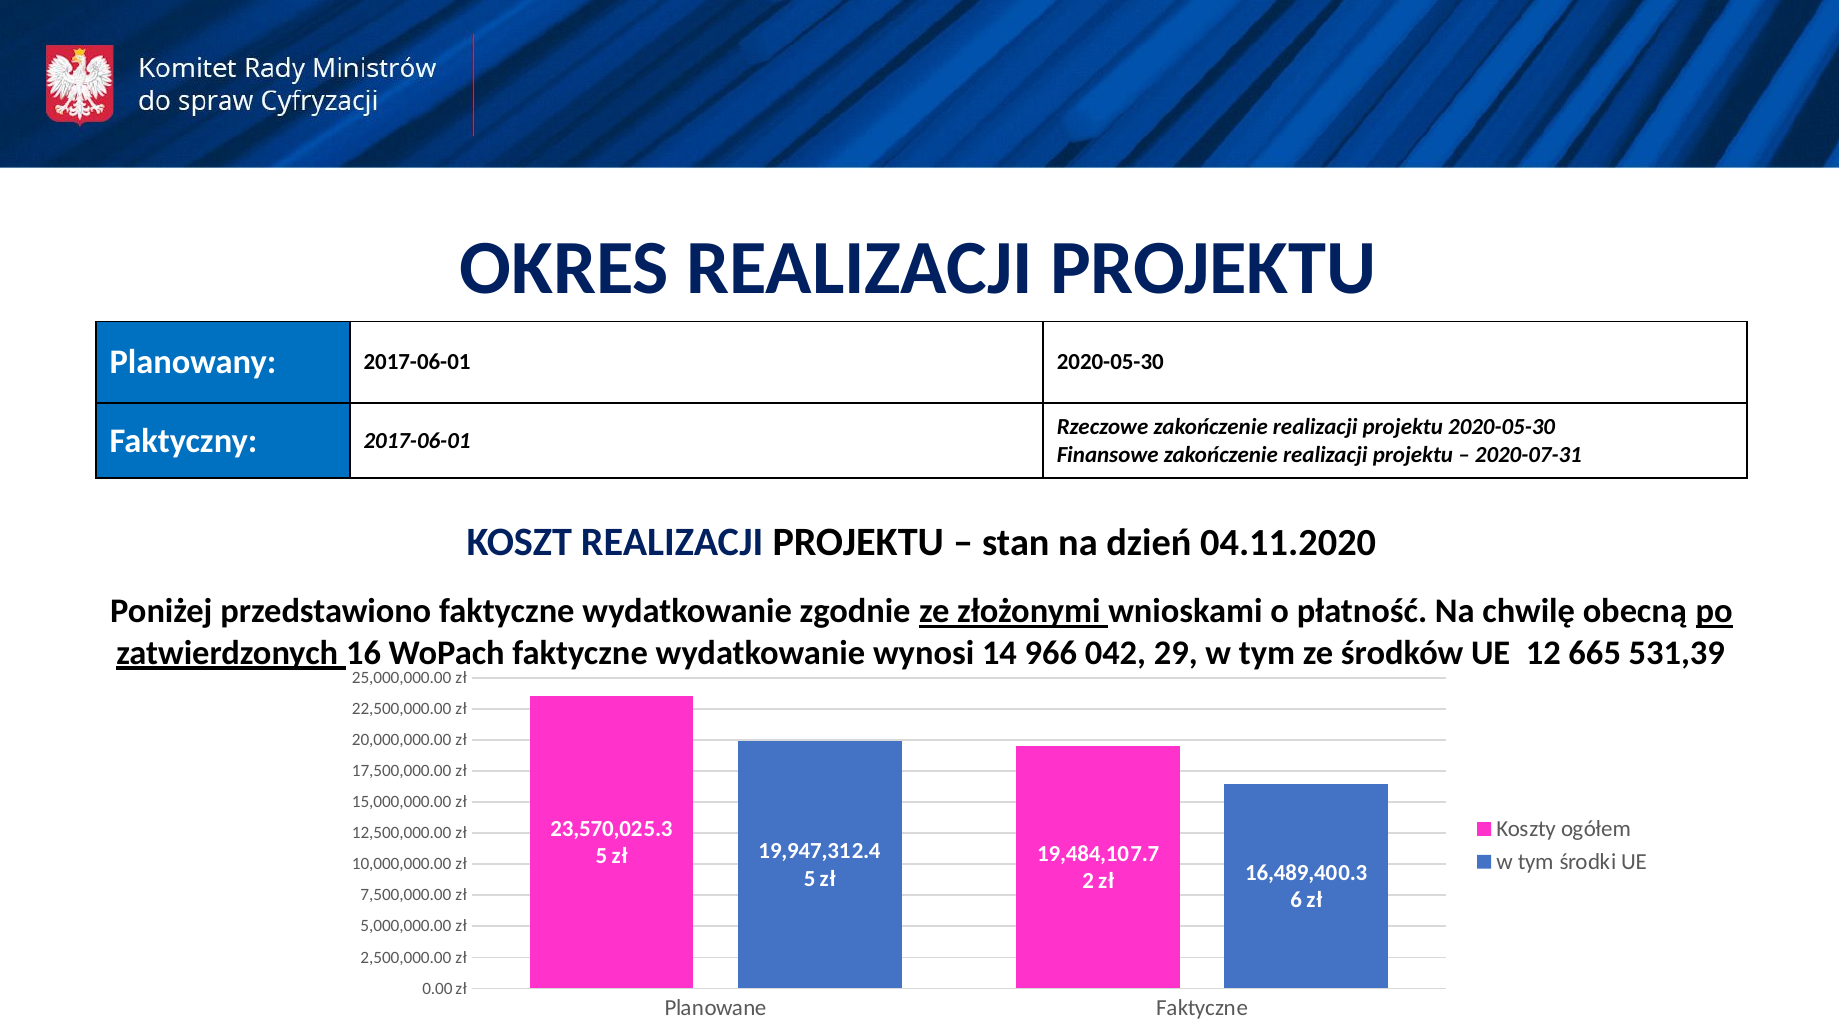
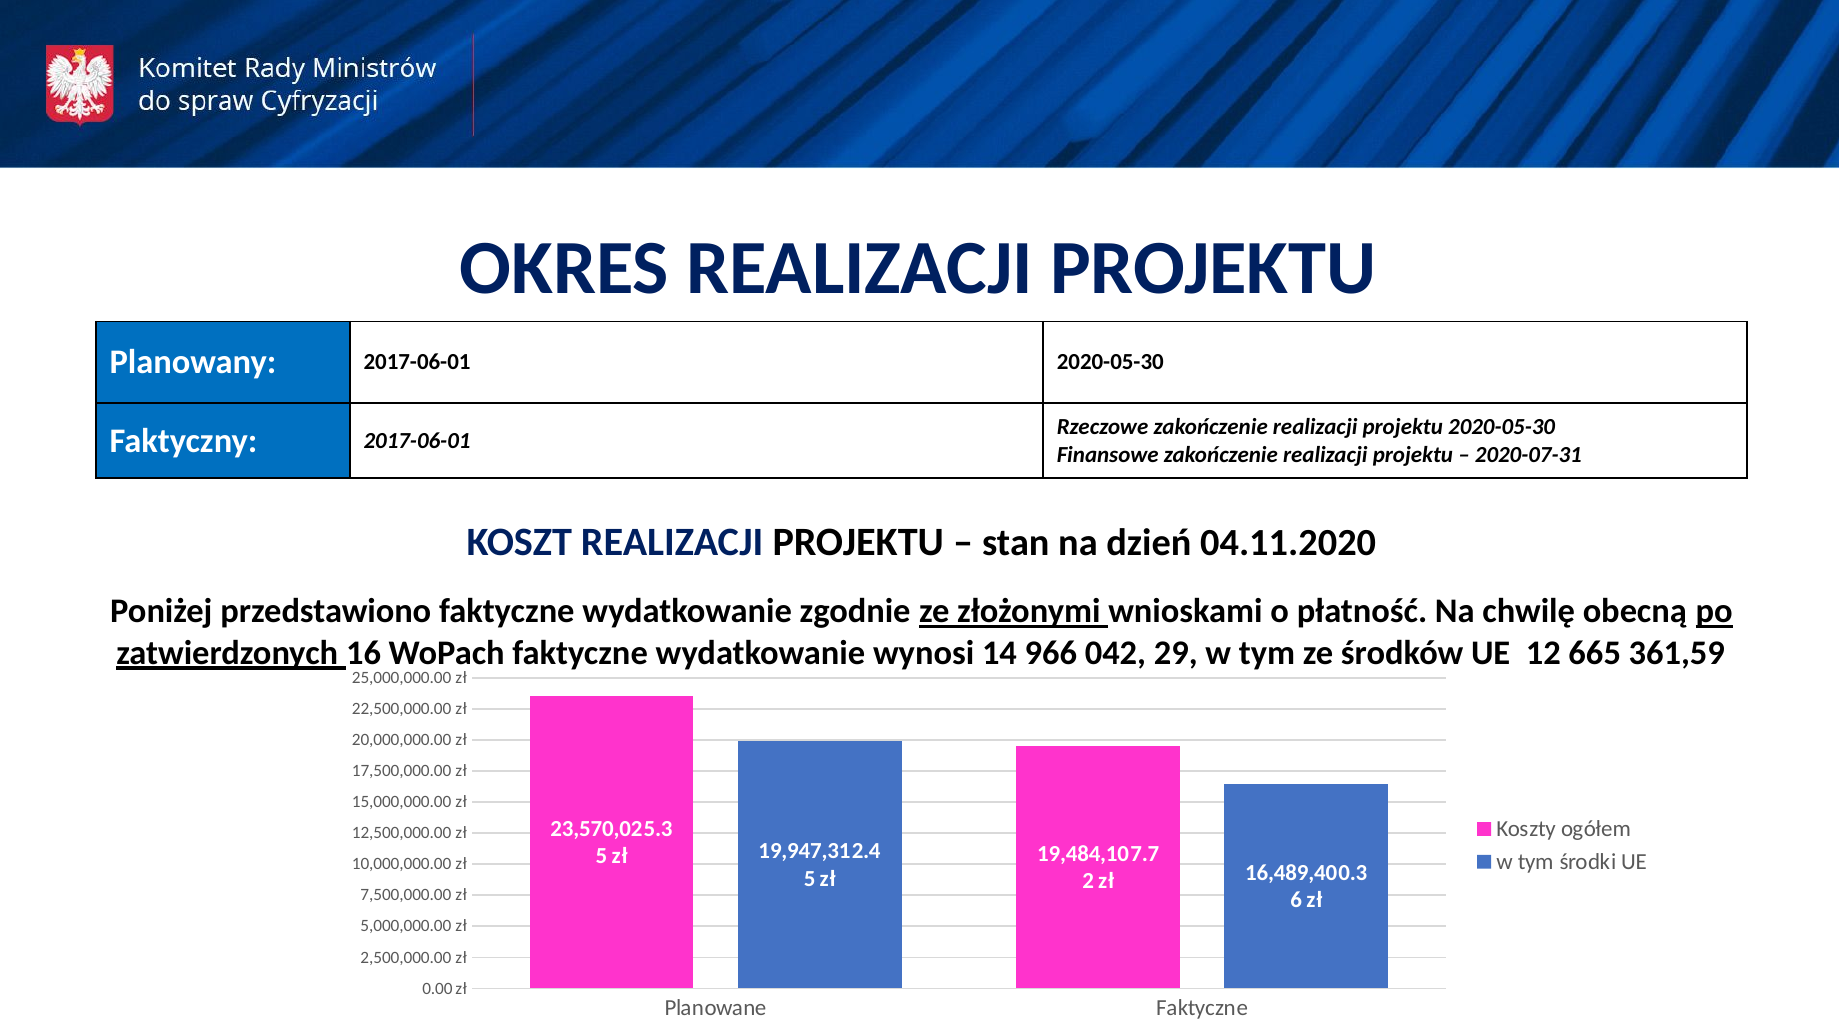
531,39: 531,39 -> 361,59
